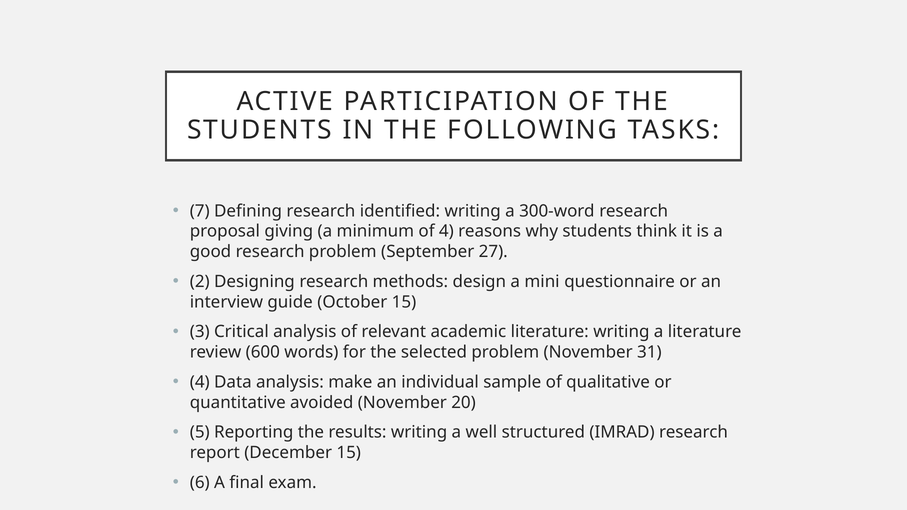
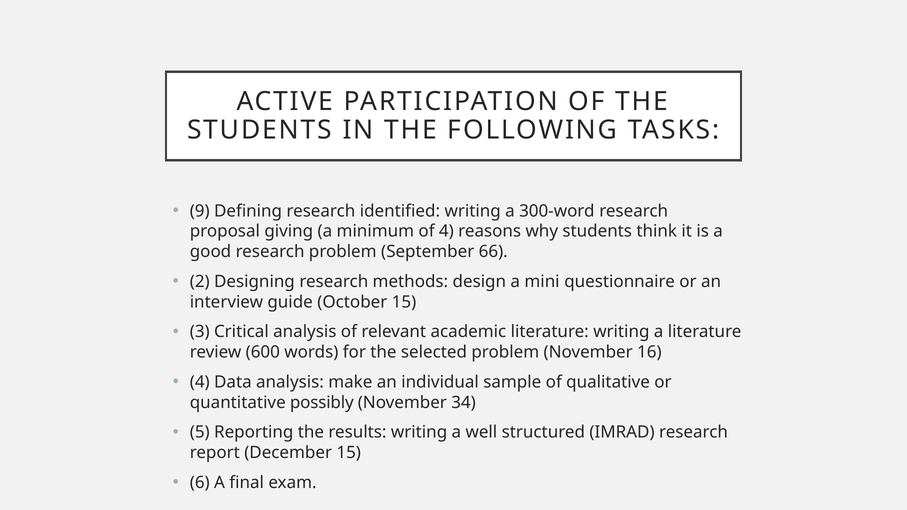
7: 7 -> 9
27: 27 -> 66
31: 31 -> 16
avoided: avoided -> possibly
20: 20 -> 34
